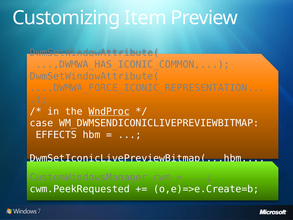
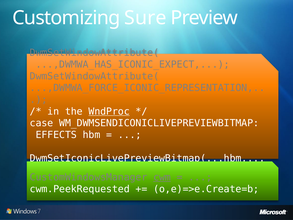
Item: Item -> Sure
...,DWMWA_HAS_ICONIC_COMMON: ...,DWMWA_HAS_ICONIC_COMMON -> ...,DWMWA_HAS_ICONIC_EXPECT
cwm underline: none -> present
